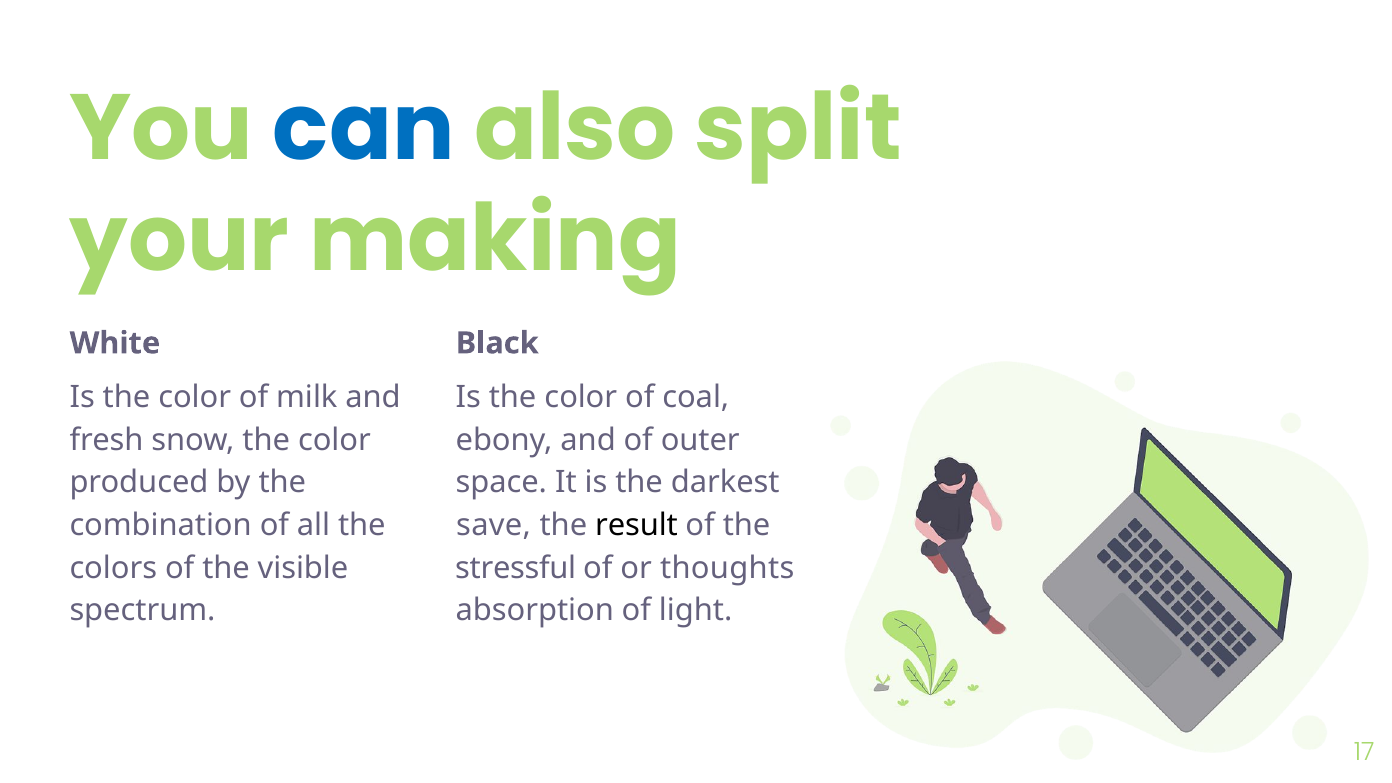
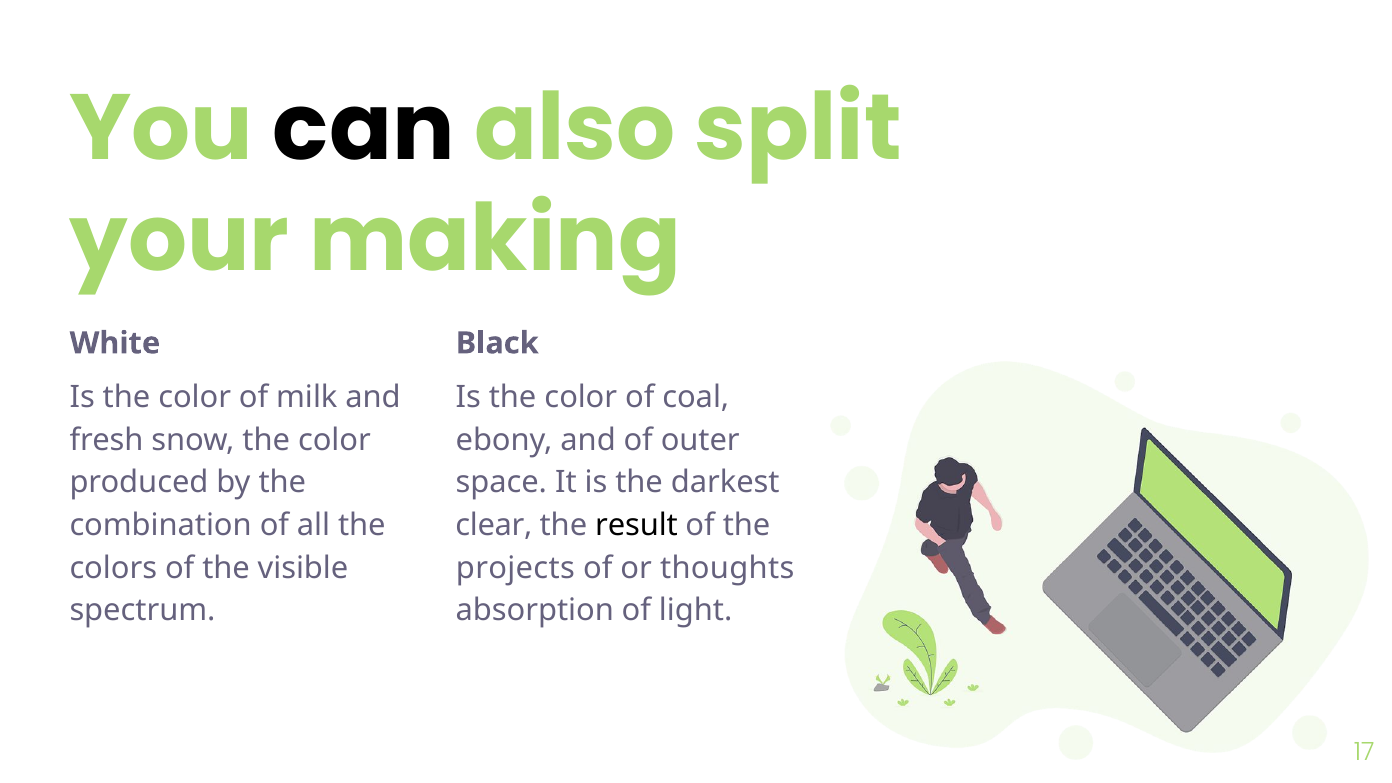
can colour: blue -> black
save: save -> clear
stressful: stressful -> projects
